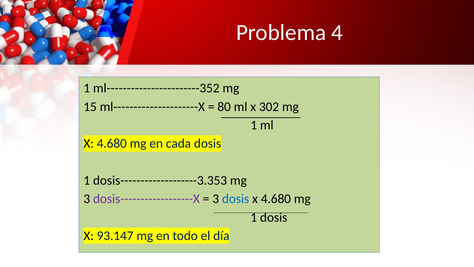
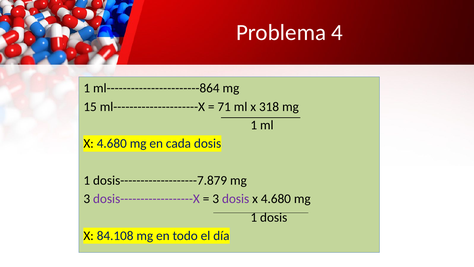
ml-----------------------352: ml-----------------------352 -> ml-----------------------864
80: 80 -> 71
302: 302 -> 318
dosis-------------------3.353: dosis-------------------3.353 -> dosis-------------------7.879
dosis at (236, 199) colour: blue -> purple
93.147: 93.147 -> 84.108
